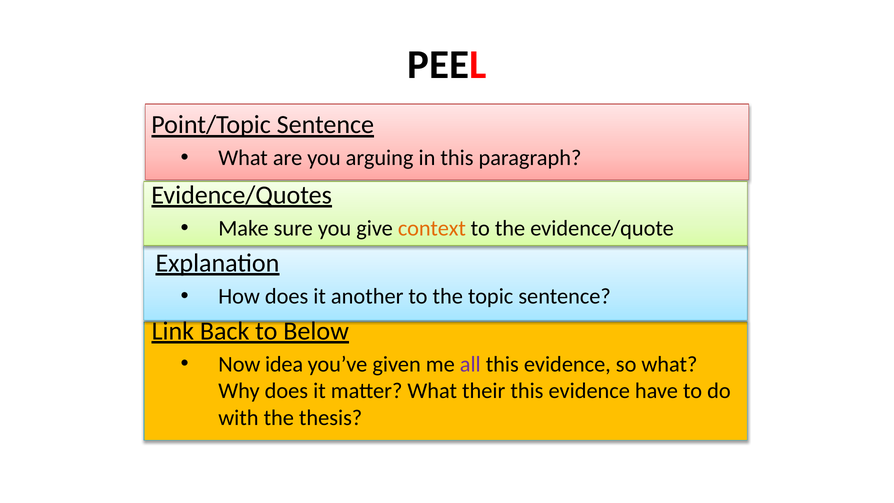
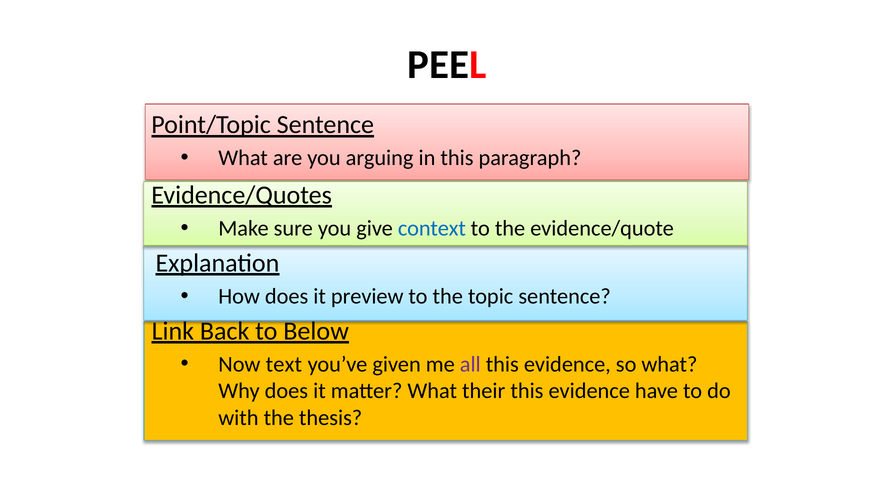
context colour: orange -> blue
another: another -> preview
idea: idea -> text
